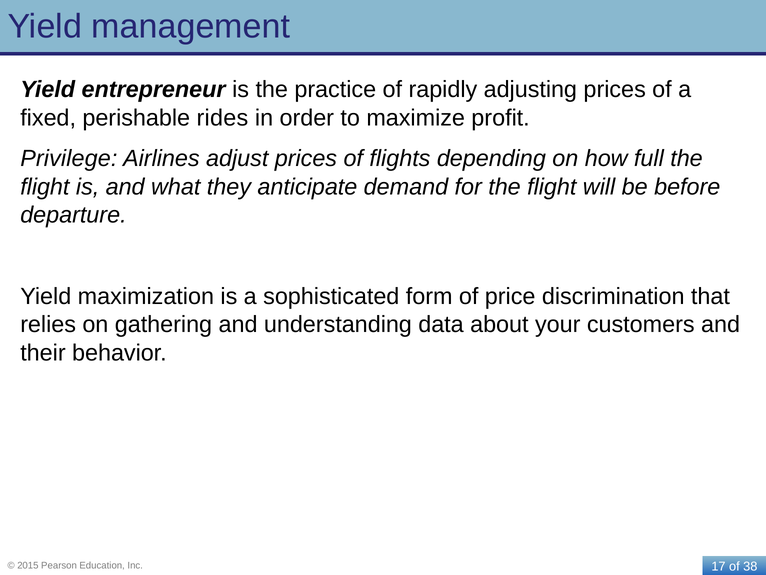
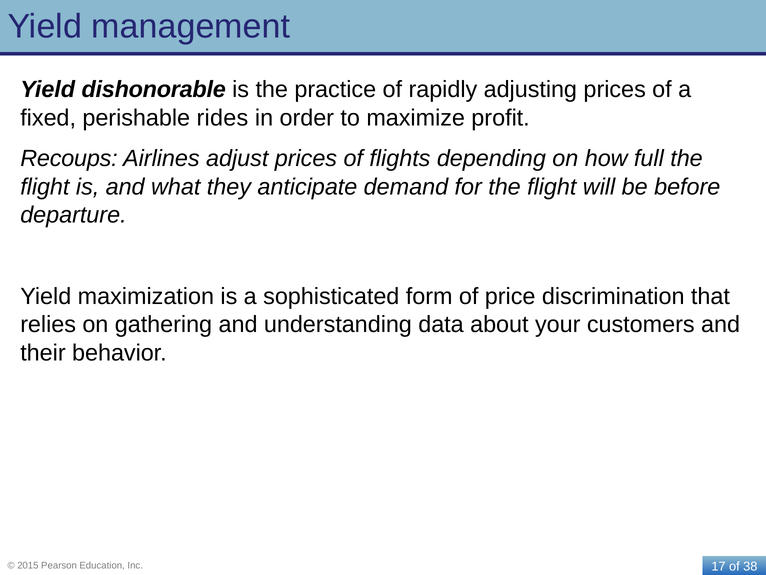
entrepreneur: entrepreneur -> dishonorable
Privilege: Privilege -> Recoups
